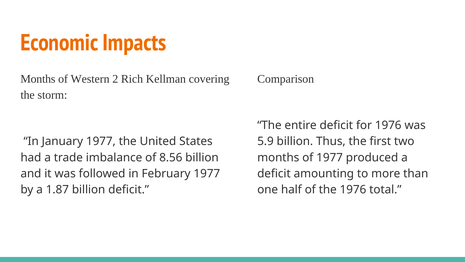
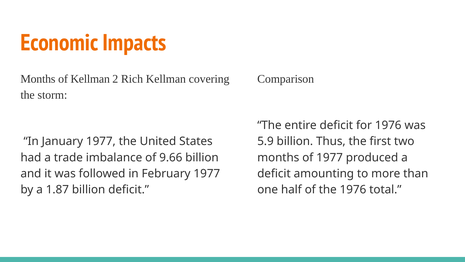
of Western: Western -> Kellman
8.56: 8.56 -> 9.66
